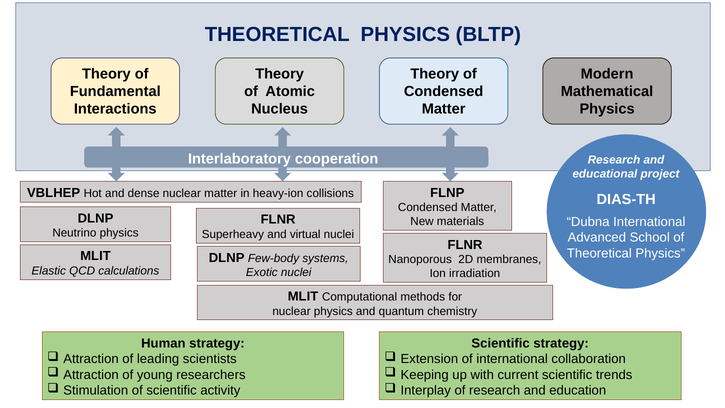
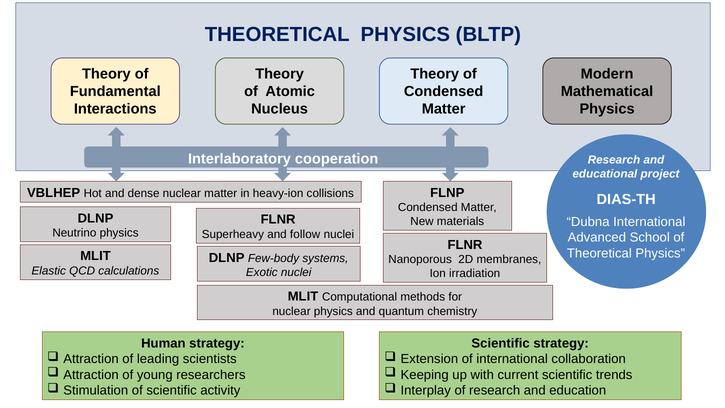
virtual: virtual -> follow
